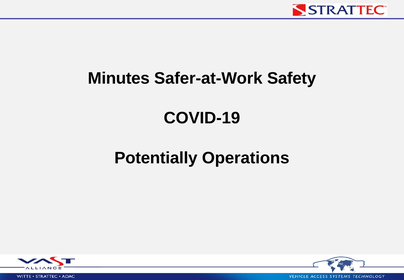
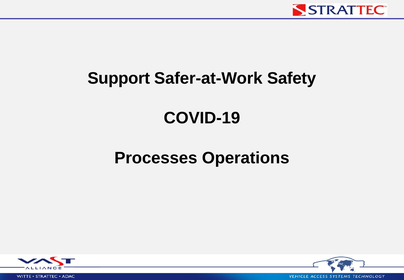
Minutes: Minutes -> Support
Potentially: Potentially -> Processes
